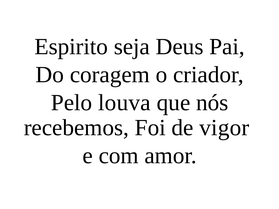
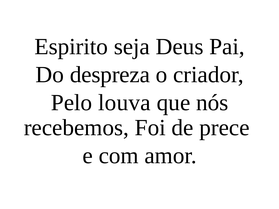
coragem: coragem -> despreza
vigor: vigor -> prece
